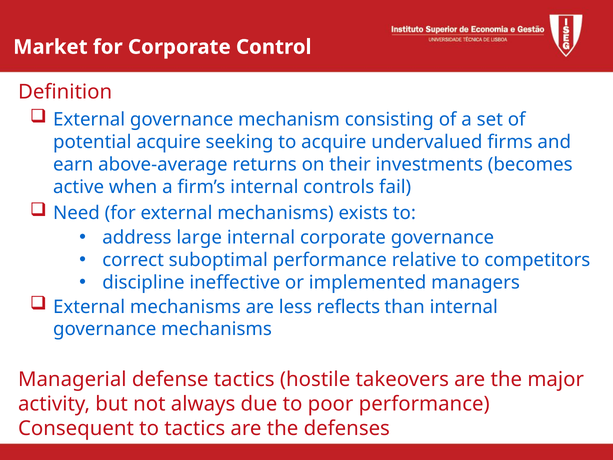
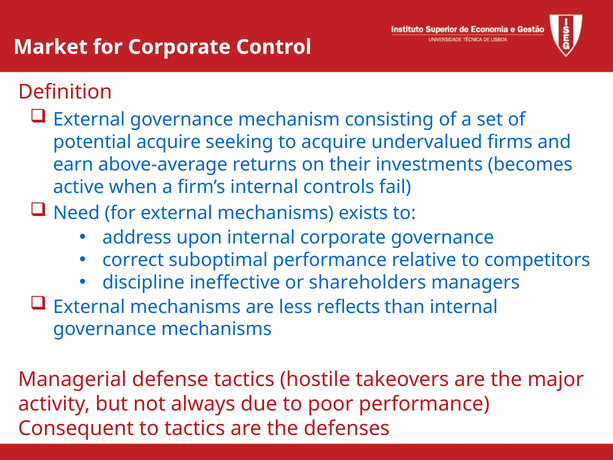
large: large -> upon
implemented: implemented -> shareholders
